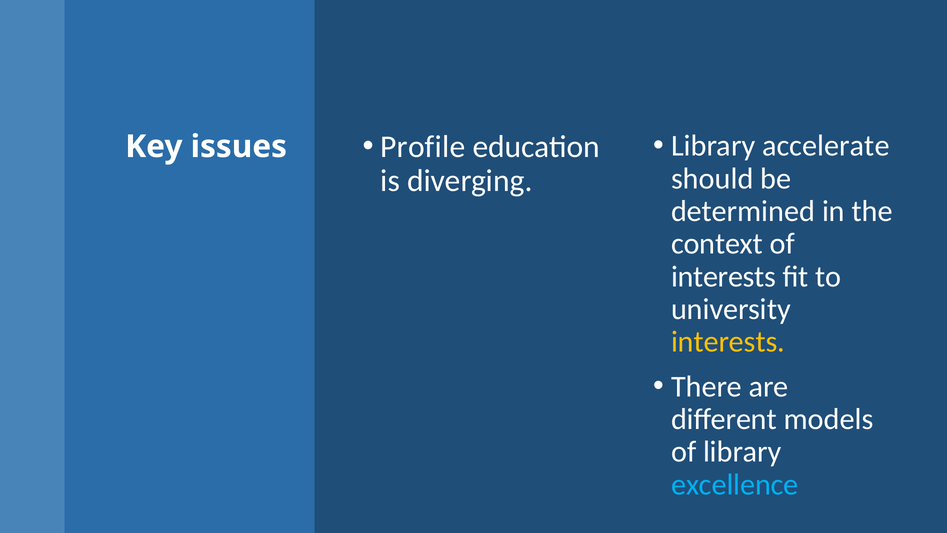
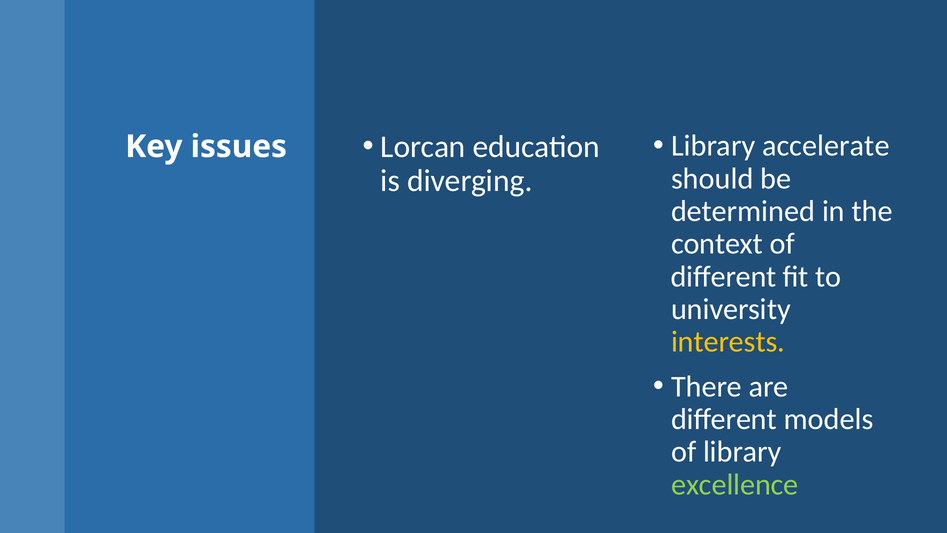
Profile: Profile -> Lorcan
interests at (724, 276): interests -> different
excellence colour: light blue -> light green
